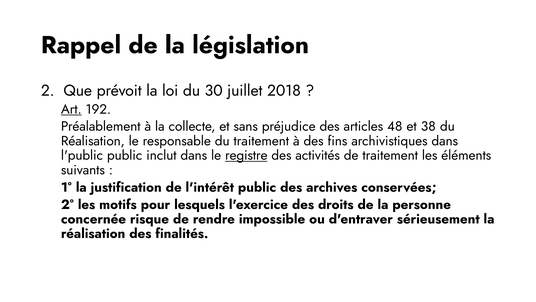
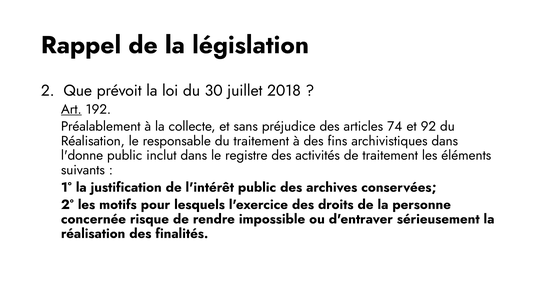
48: 48 -> 74
38: 38 -> 92
l'public: l'public -> l'donne
registre underline: present -> none
